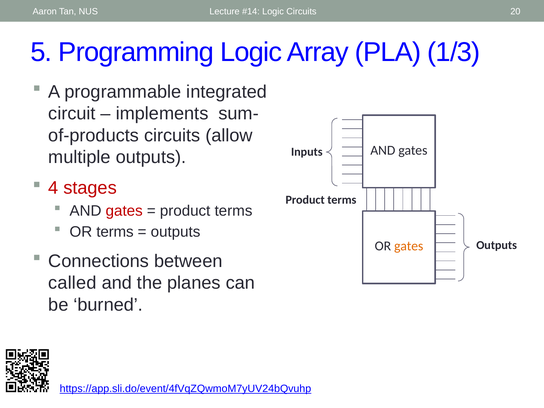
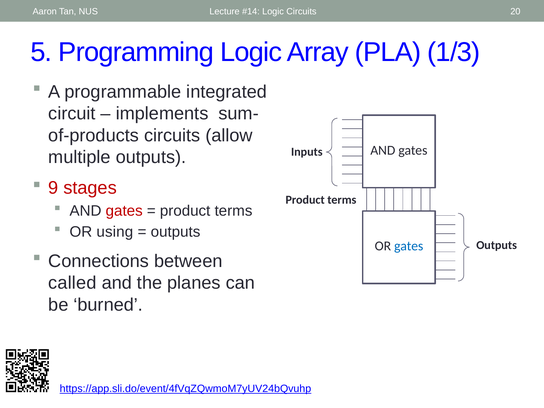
4: 4 -> 9
OR terms: terms -> using
gates at (409, 246) colour: orange -> blue
